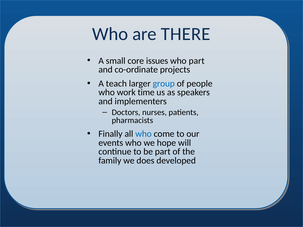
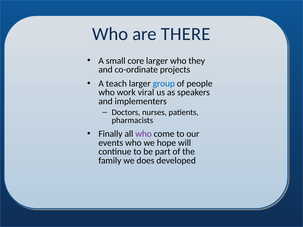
core issues: issues -> larger
who part: part -> they
time: time -> viral
who at (144, 134) colour: blue -> purple
